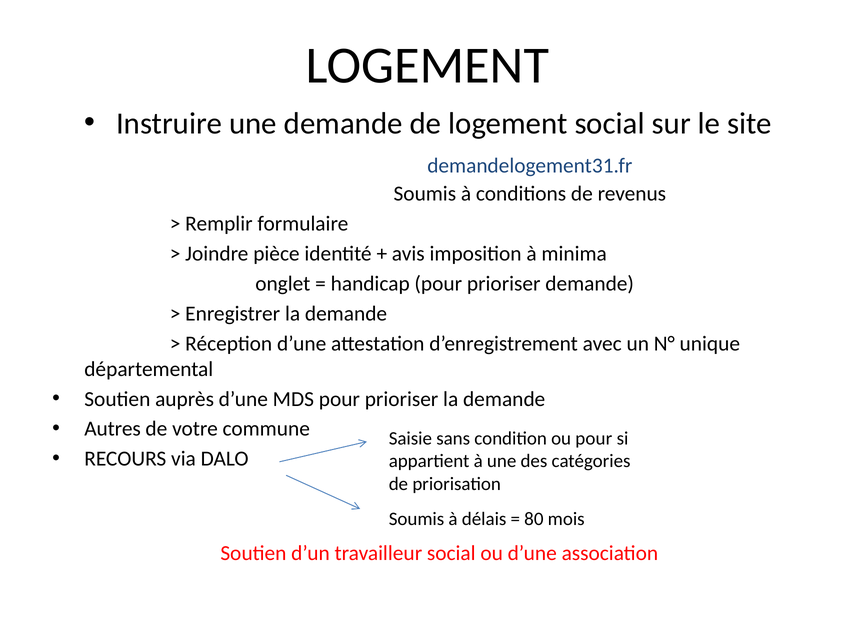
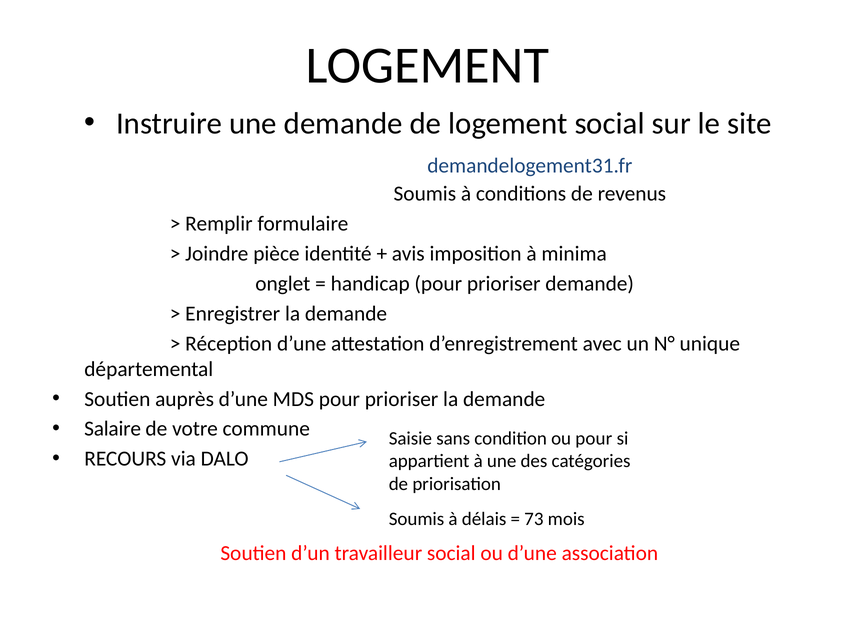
Autres: Autres -> Salaire
80: 80 -> 73
